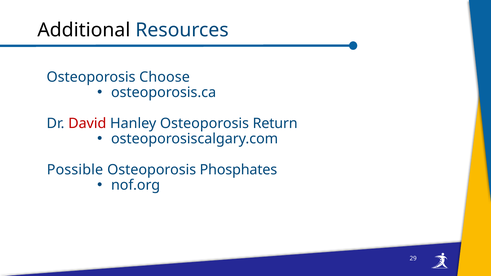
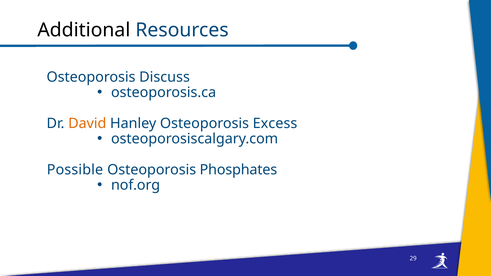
Choose: Choose -> Discuss
David colour: red -> orange
Return: Return -> Excess
